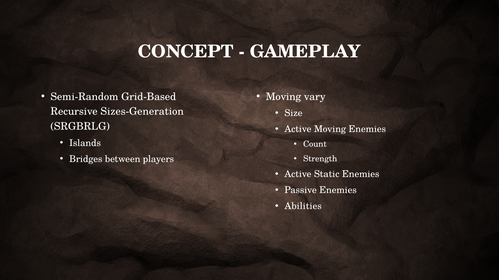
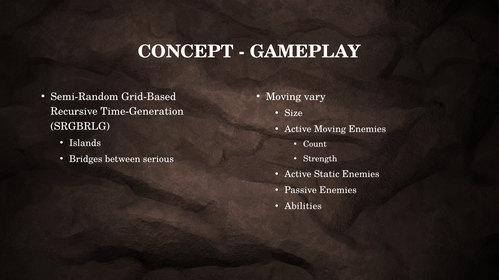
Sizes-Generation: Sizes-Generation -> Time-Generation
players: players -> serious
